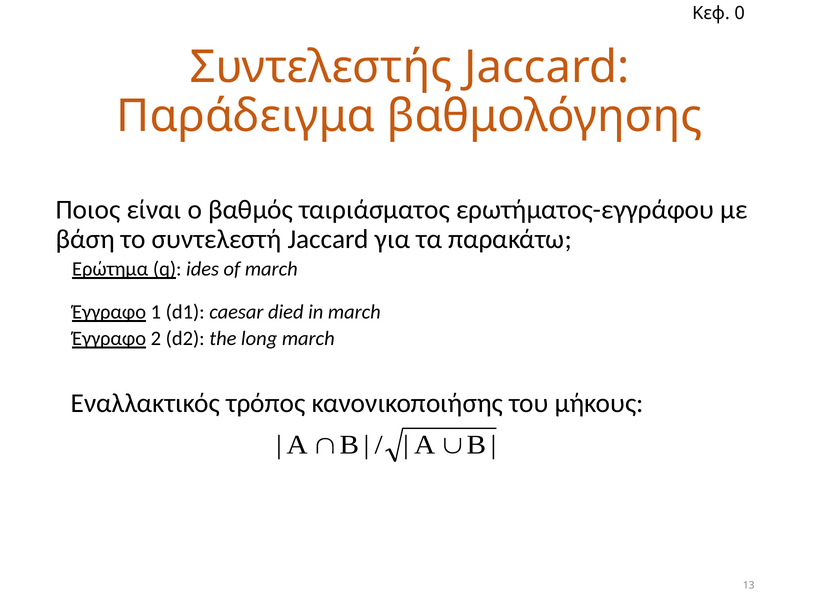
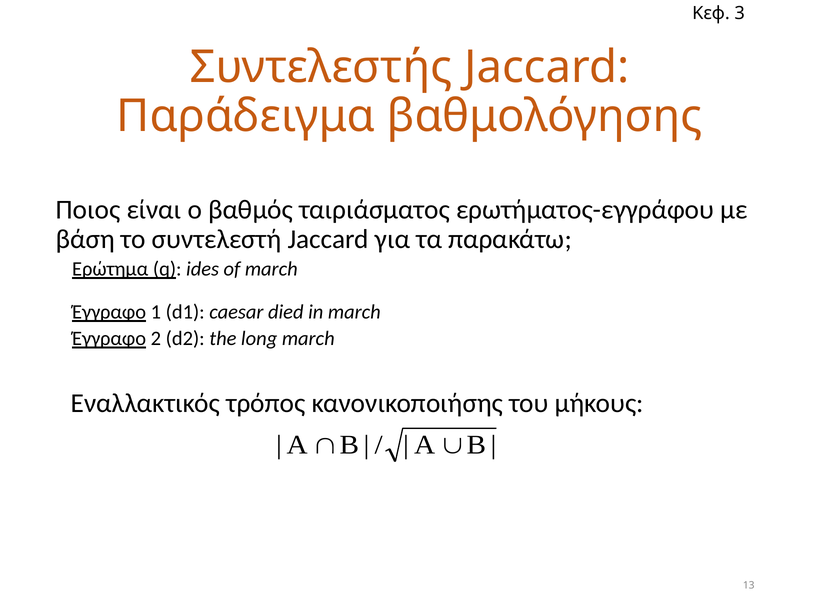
0: 0 -> 3
